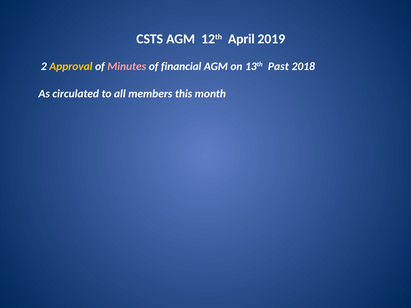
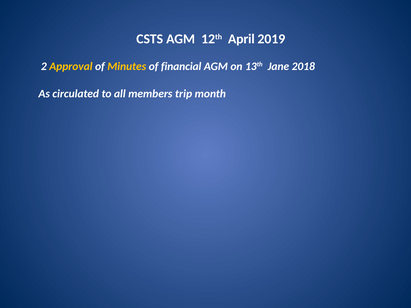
Minutes colour: pink -> yellow
Past: Past -> Jane
this: this -> trip
